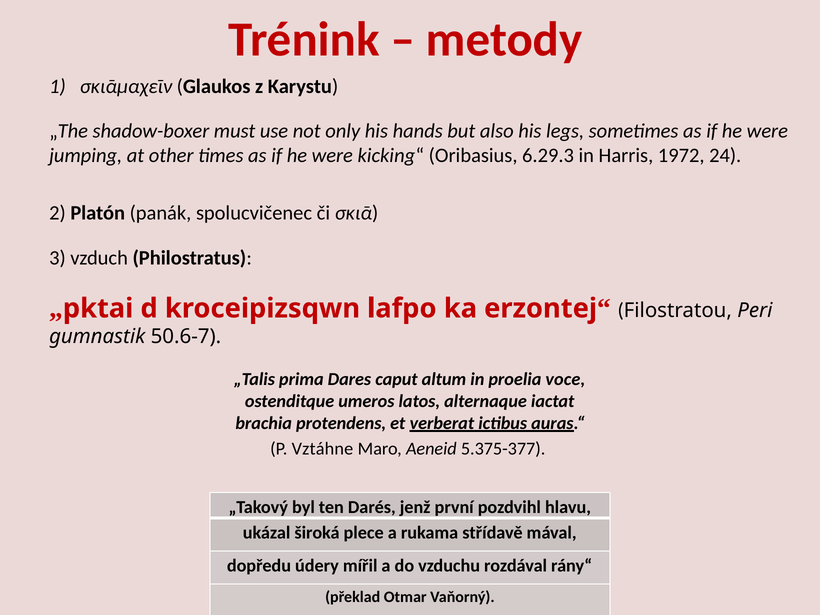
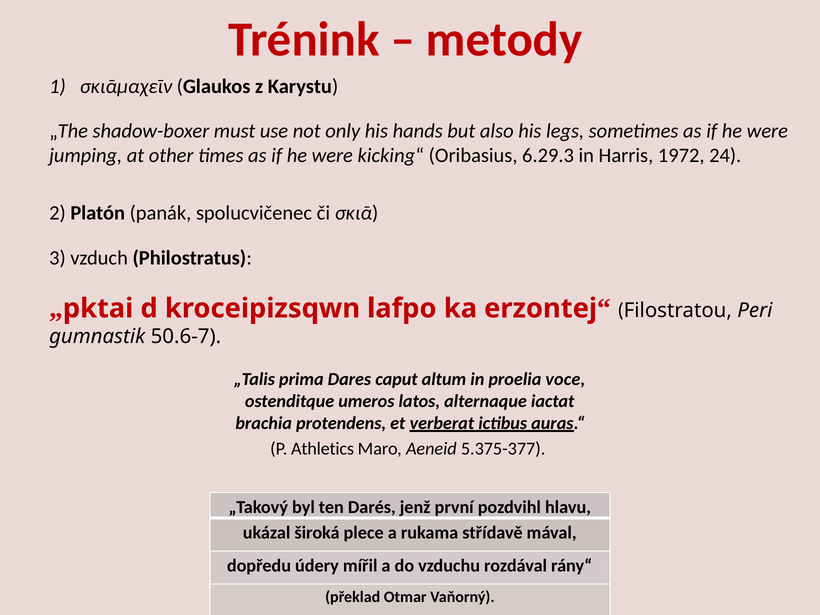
Vztáhne: Vztáhne -> Athletics
